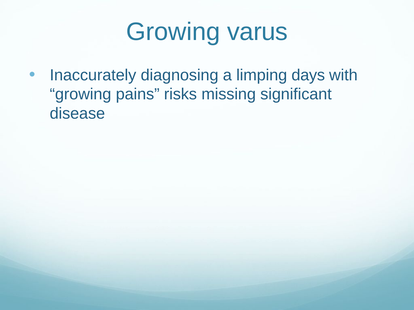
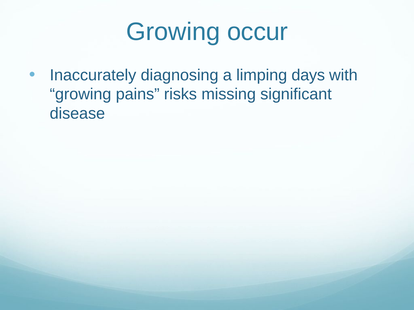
varus: varus -> occur
